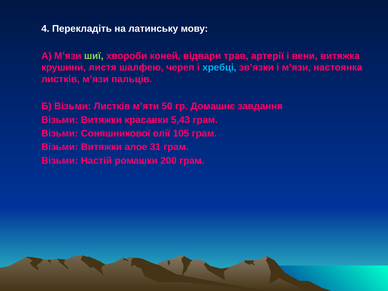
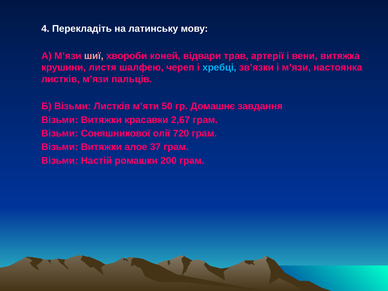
шиї colour: light green -> pink
5,43: 5,43 -> 2,67
105: 105 -> 720
31: 31 -> 37
